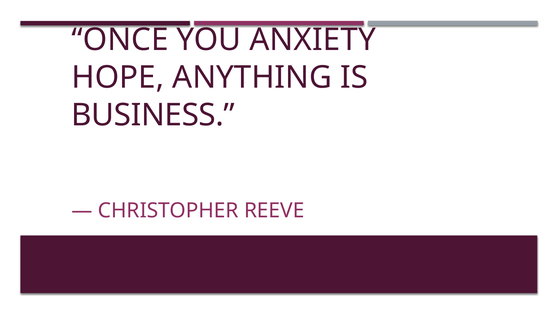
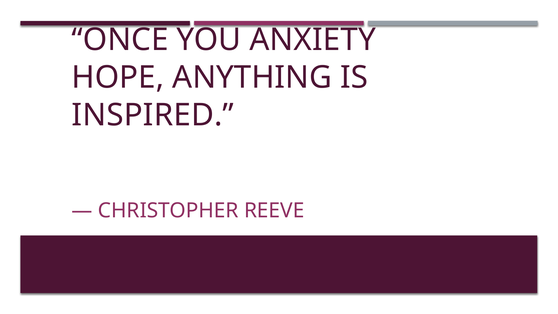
BUSINESS: BUSINESS -> INSPIRED
